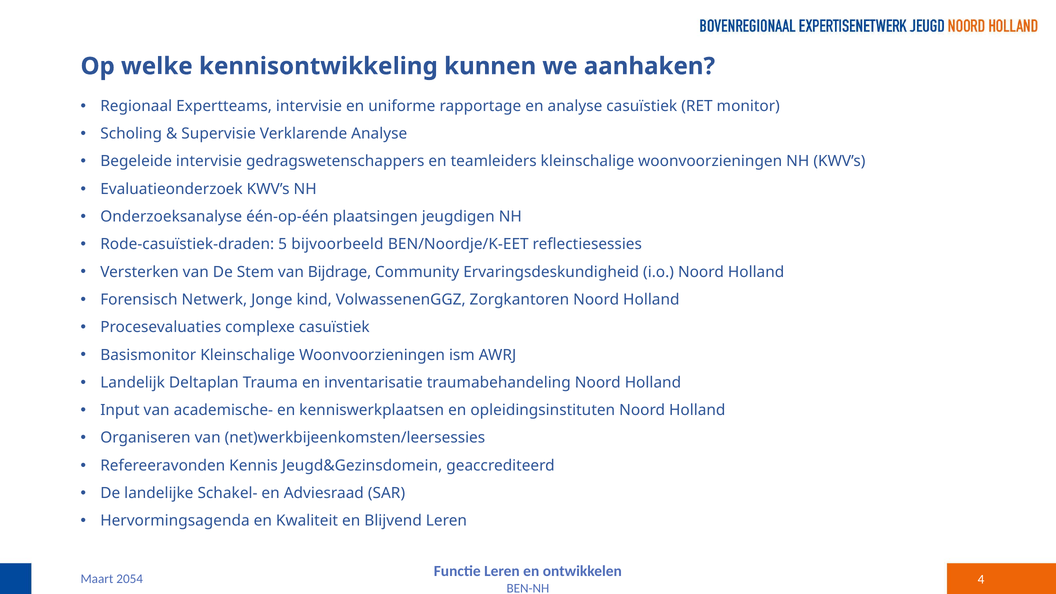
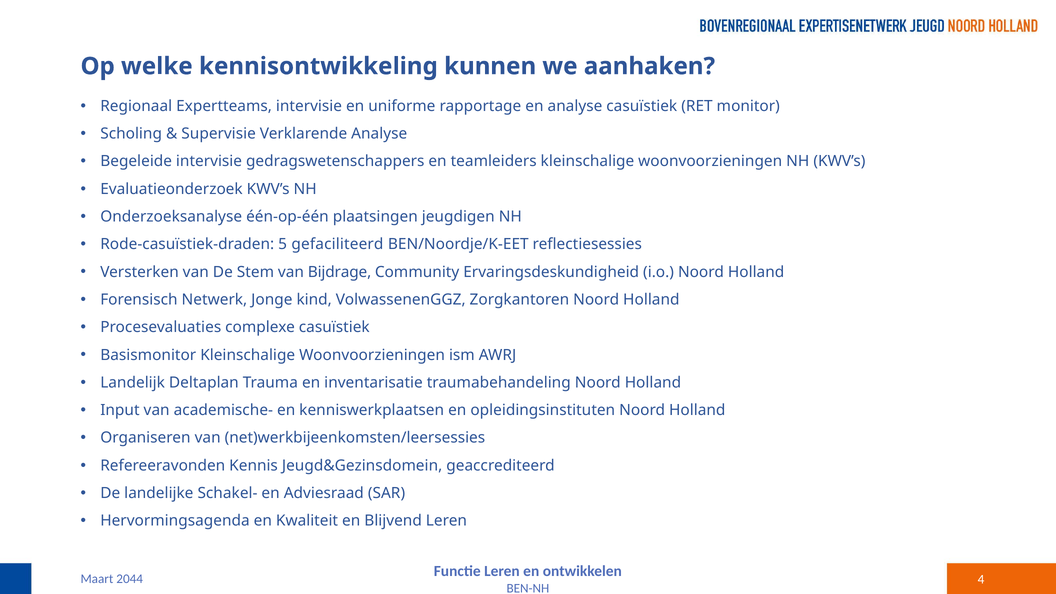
bijvoorbeeld: bijvoorbeeld -> gefaciliteerd
2054: 2054 -> 2044
